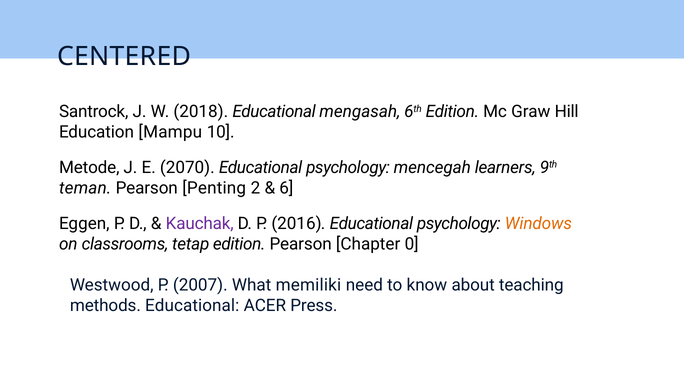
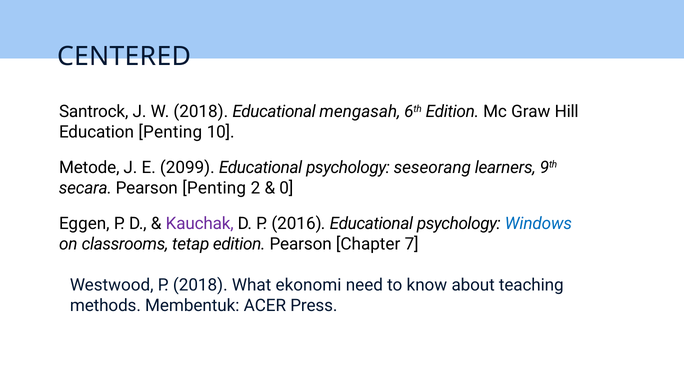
Education Mampu: Mampu -> Penting
2070: 2070 -> 2099
mencegah: mencegah -> seseorang
teman: teman -> secara
6: 6 -> 0
Windows colour: orange -> blue
0: 0 -> 7
P 2007: 2007 -> 2018
memiliki: memiliki -> ekonomi
methods Educational: Educational -> Membentuk
